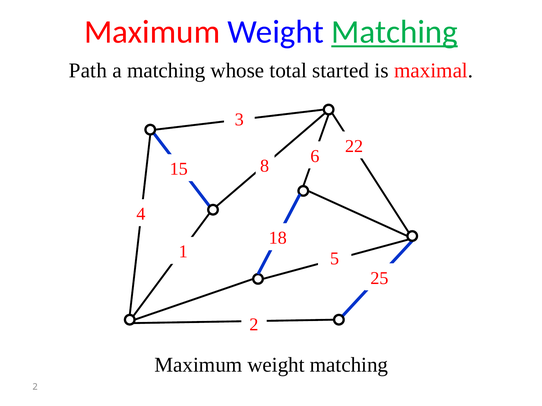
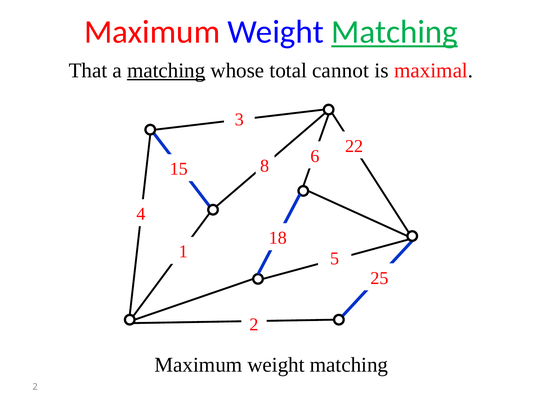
Path: Path -> That
matching at (166, 71) underline: none -> present
started: started -> cannot
